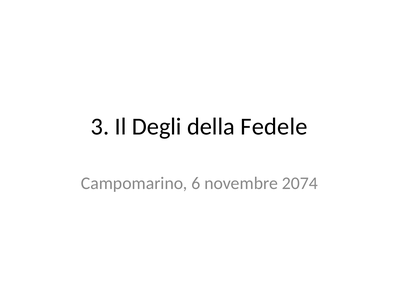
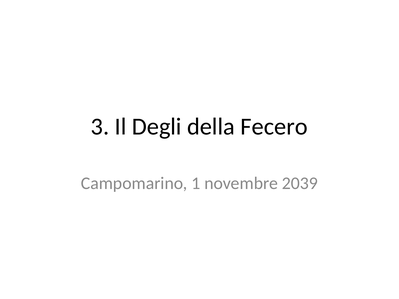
Fedele: Fedele -> Fecero
6: 6 -> 1
2074: 2074 -> 2039
